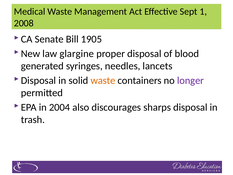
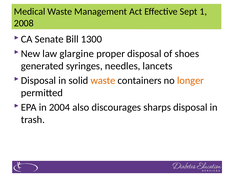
1905: 1905 -> 1300
blood: blood -> shoes
longer colour: purple -> orange
